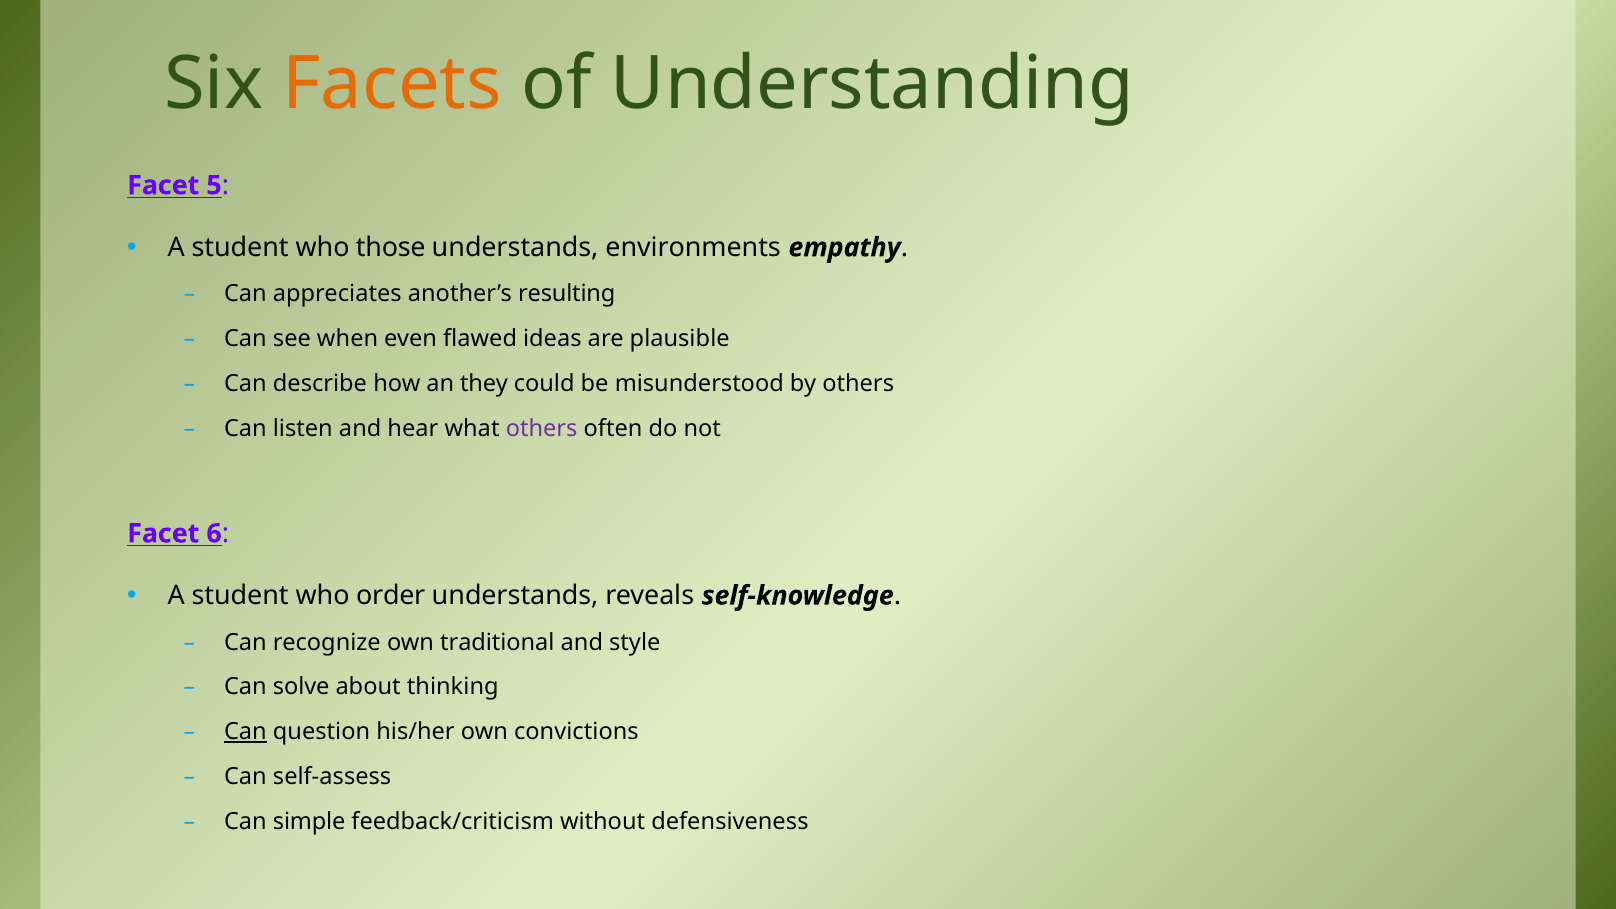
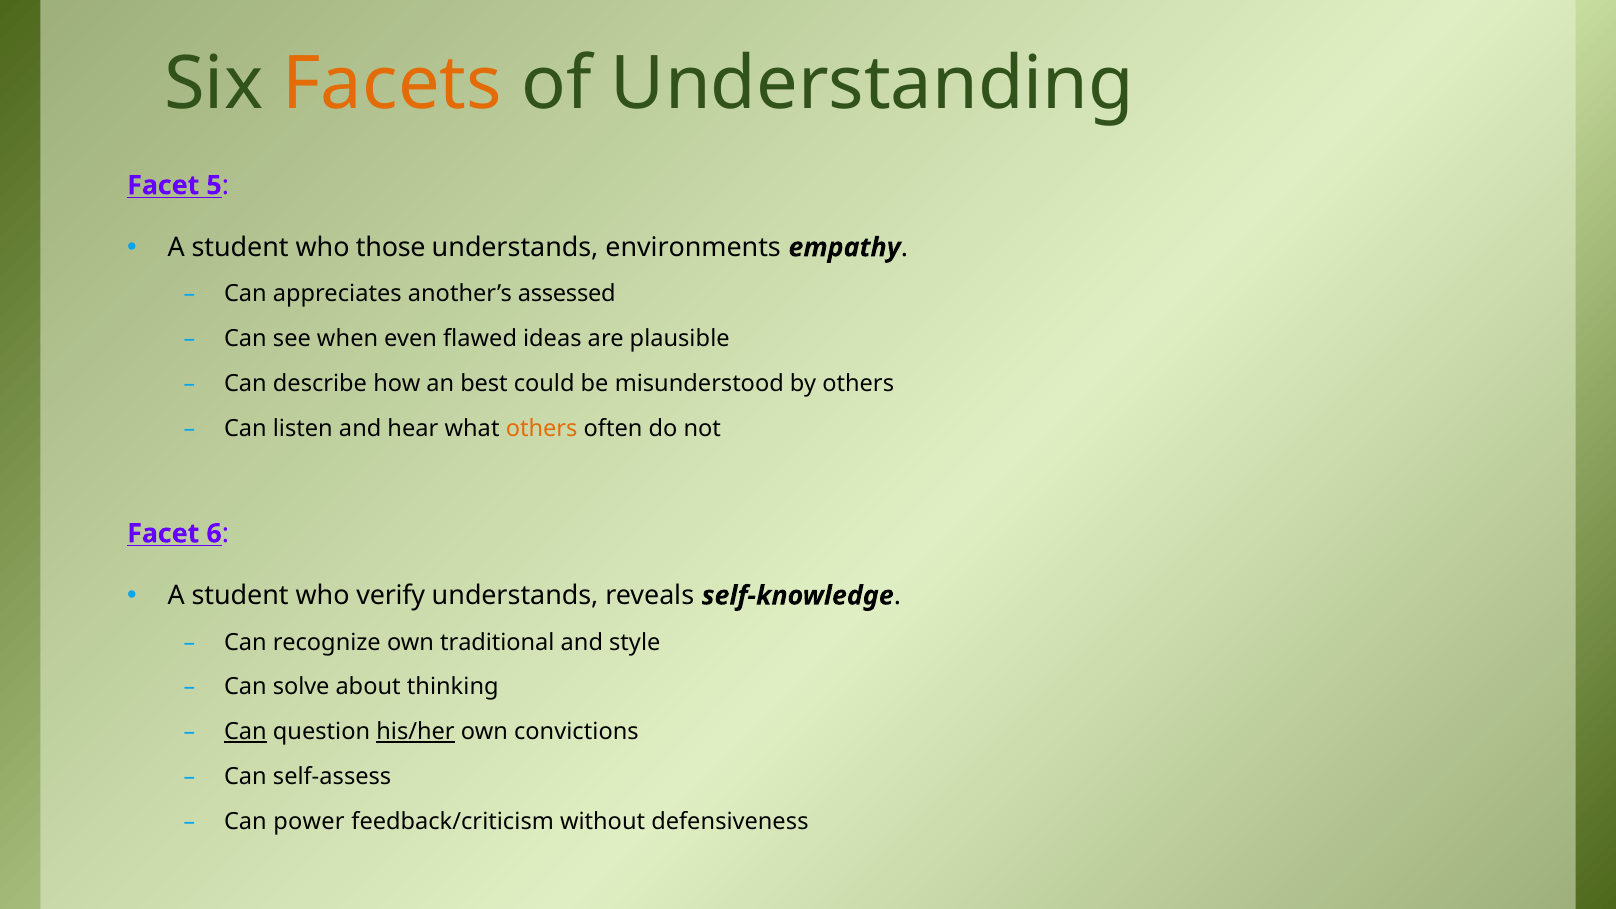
resulting: resulting -> assessed
they: they -> best
others at (542, 429) colour: purple -> orange
order: order -> verify
his/her underline: none -> present
simple: simple -> power
